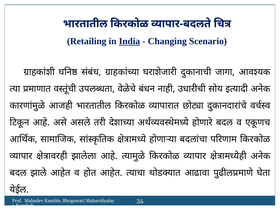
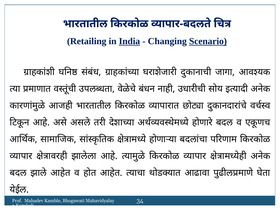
Scenario underline: none -> present
